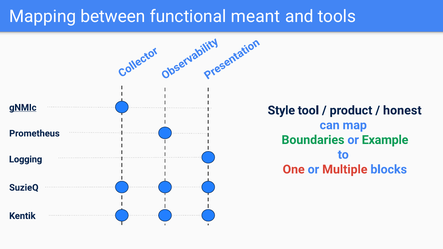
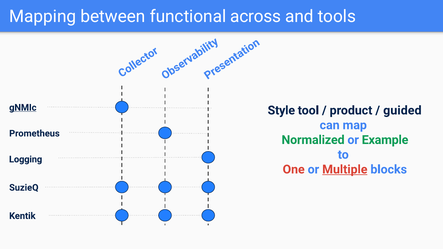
meant: meant -> across
honest: honest -> guided
Boundaries: Boundaries -> Normalized
Multiple underline: none -> present
